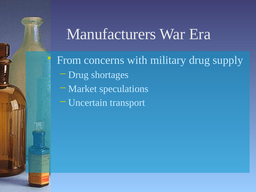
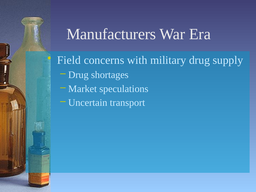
From: From -> Field
